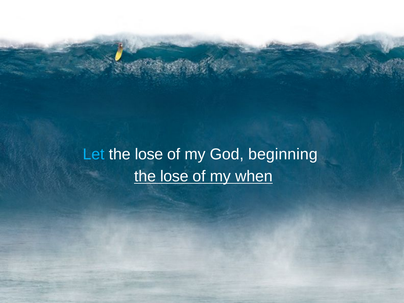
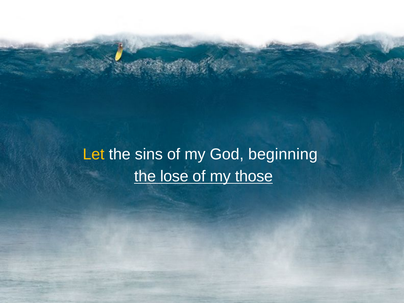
Let colour: light blue -> yellow
lose at (149, 154): lose -> sins
when: when -> those
